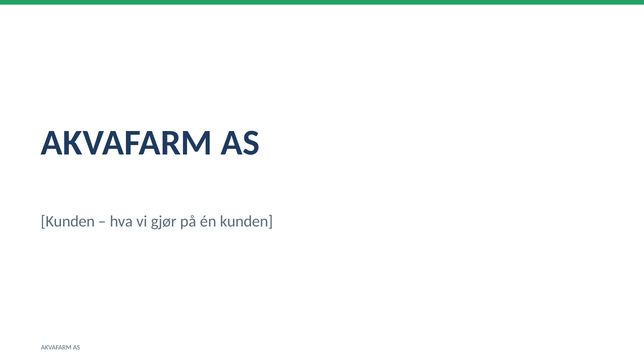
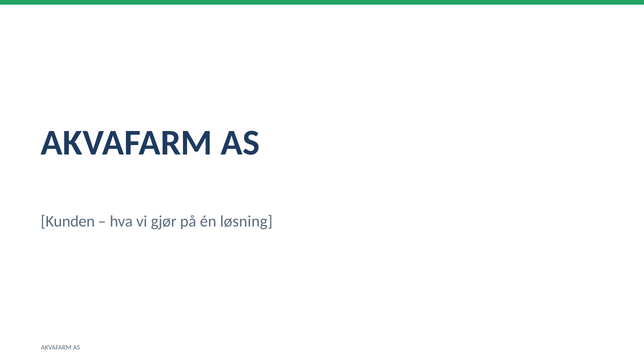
én kunden: kunden -> løsning
